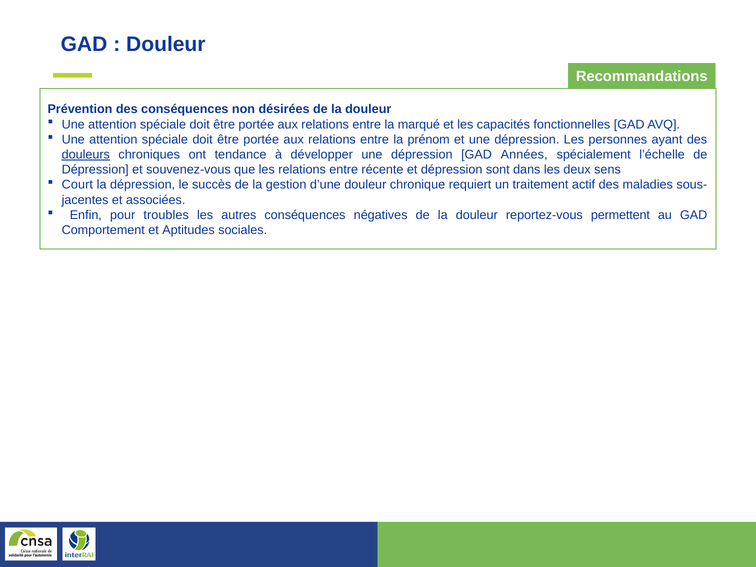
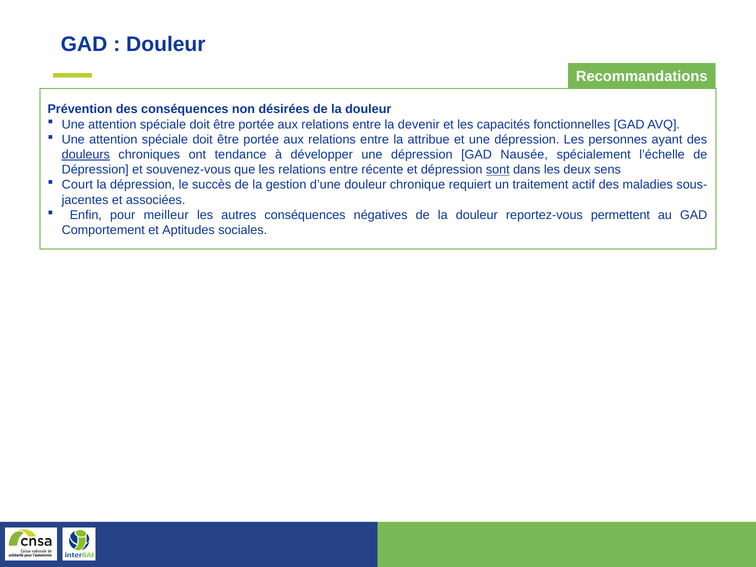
marqué: marqué -> devenir
prénom: prénom -> attribue
Années: Années -> Nausée
sont underline: none -> present
troubles: troubles -> meilleur
